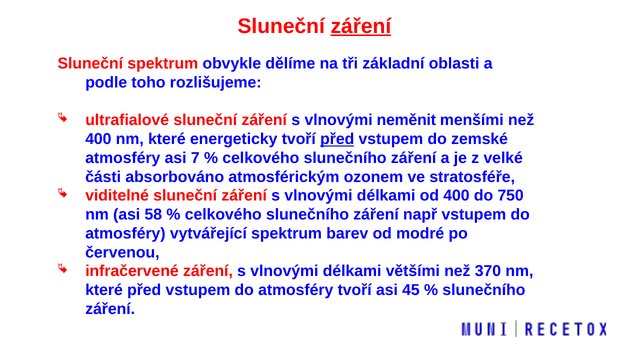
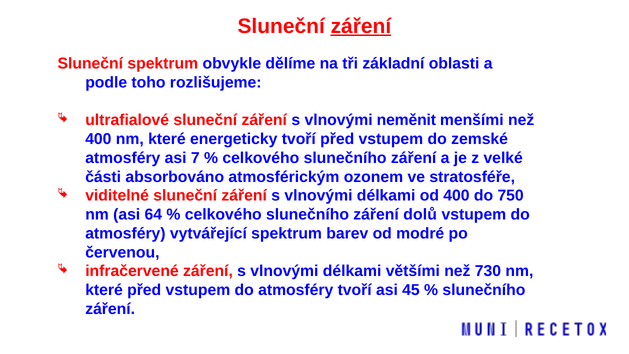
před at (337, 139) underline: present -> none
58: 58 -> 64
např: např -> dolů
370: 370 -> 730
